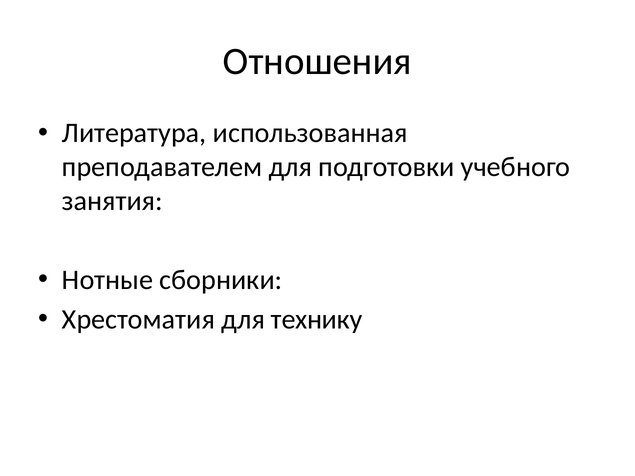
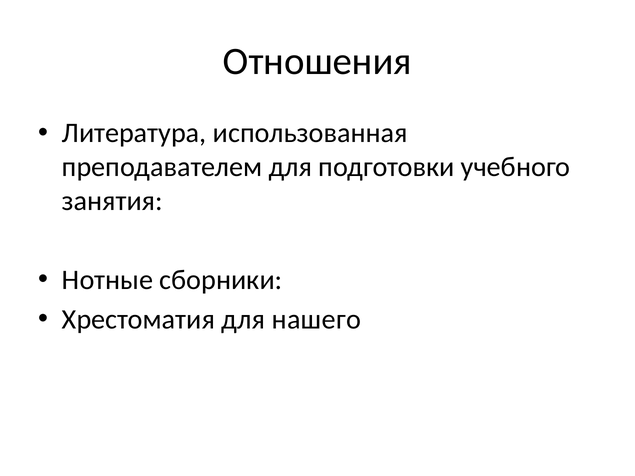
технику: технику -> нашего
